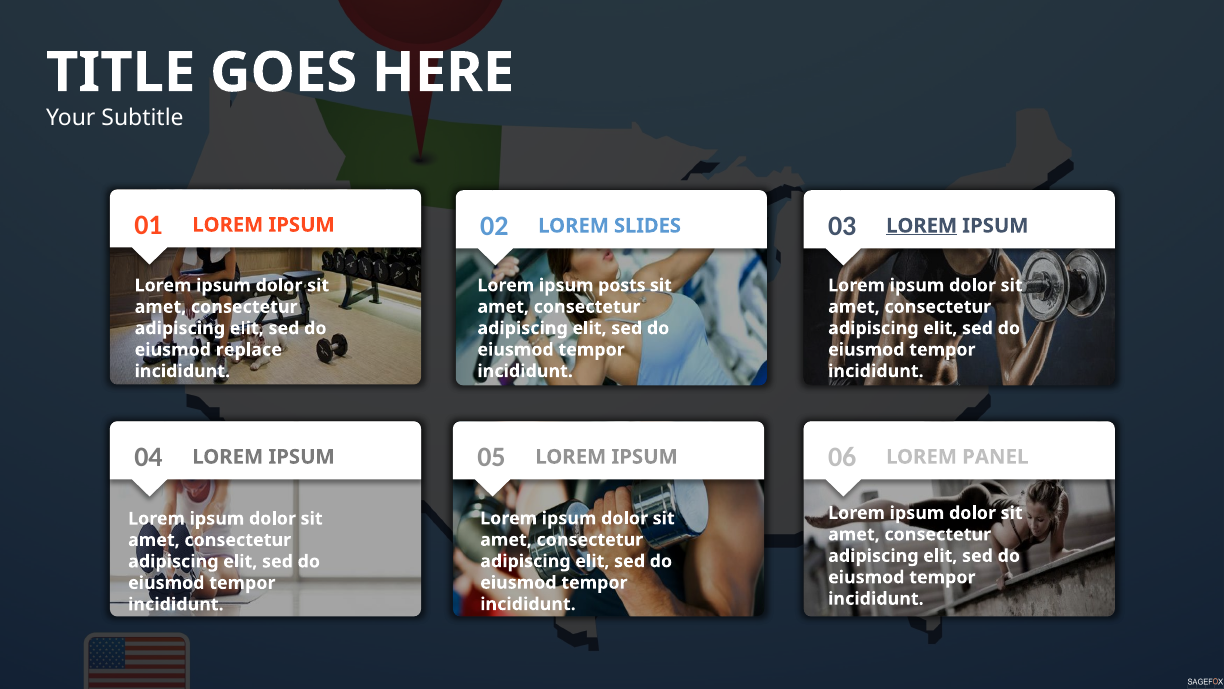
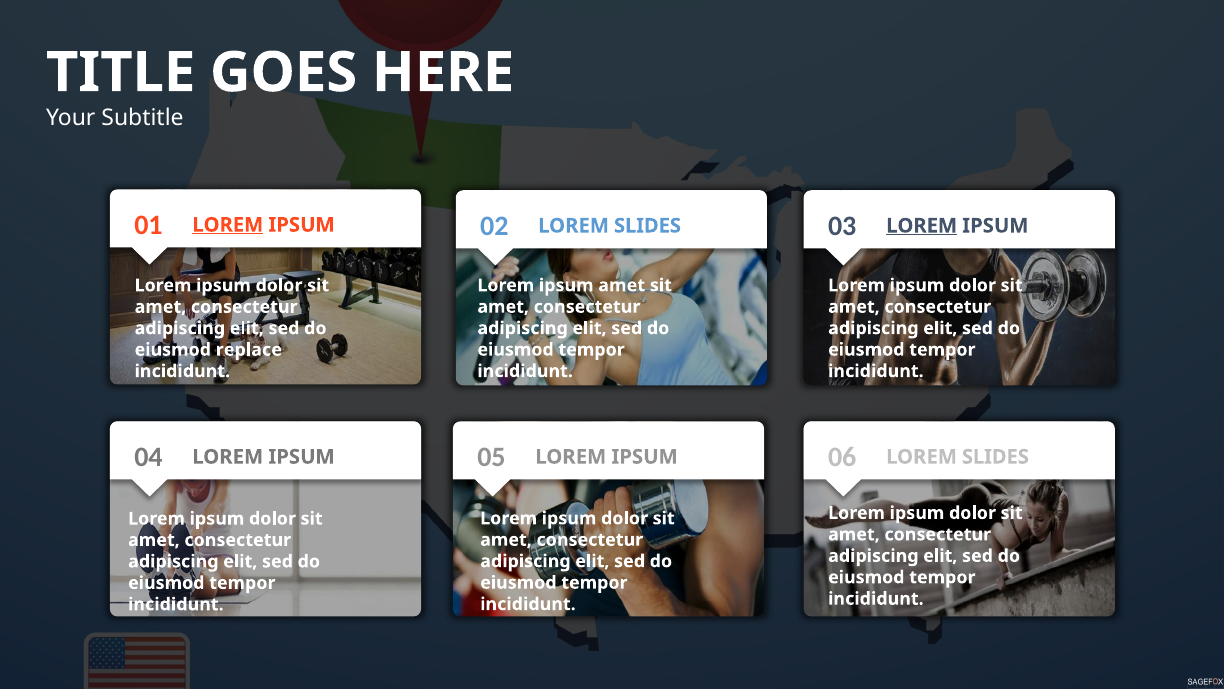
LOREM at (228, 225) underline: none -> present
ipsum posts: posts -> amet
06 LOREM PANEL: PANEL -> SLIDES
